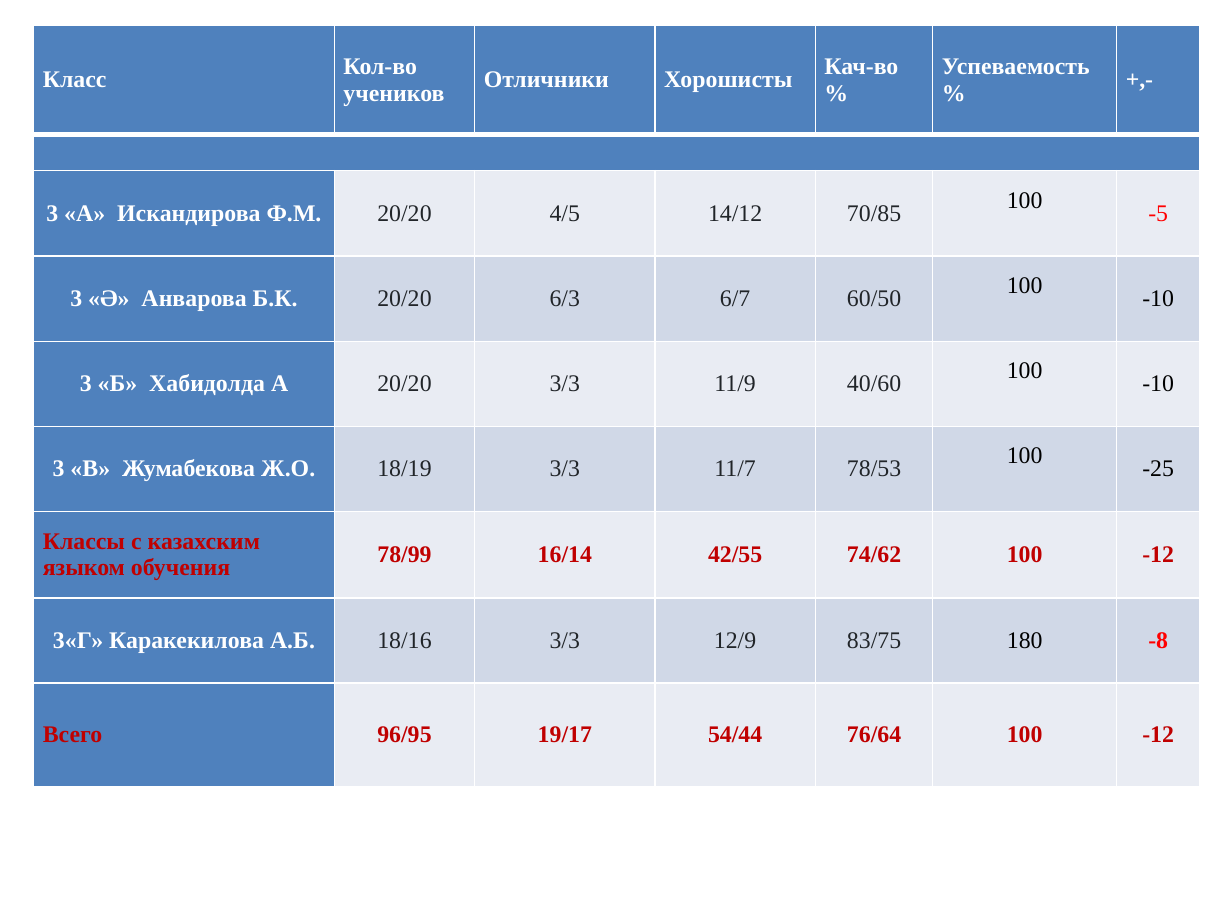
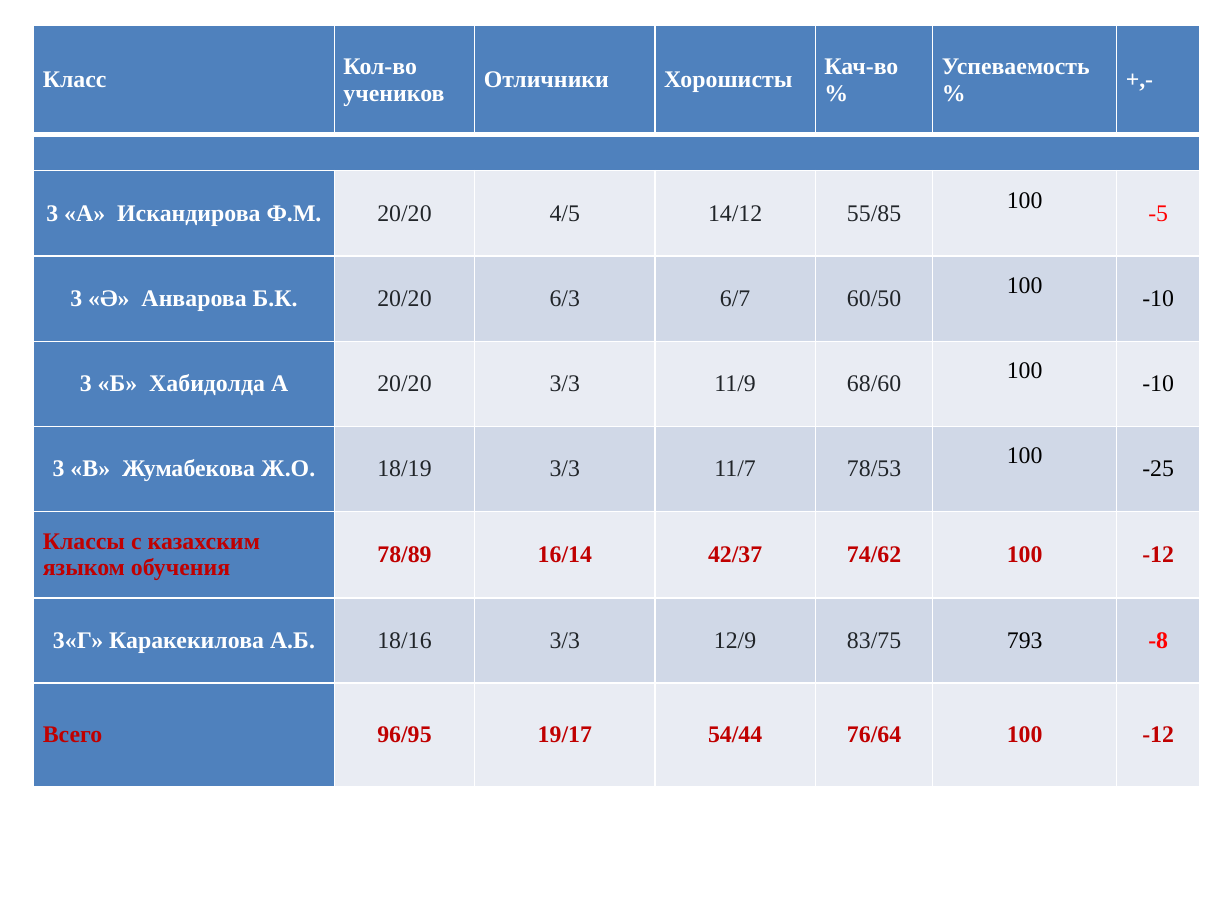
70/85: 70/85 -> 55/85
40/60: 40/60 -> 68/60
78/99: 78/99 -> 78/89
42/55: 42/55 -> 42/37
180: 180 -> 793
